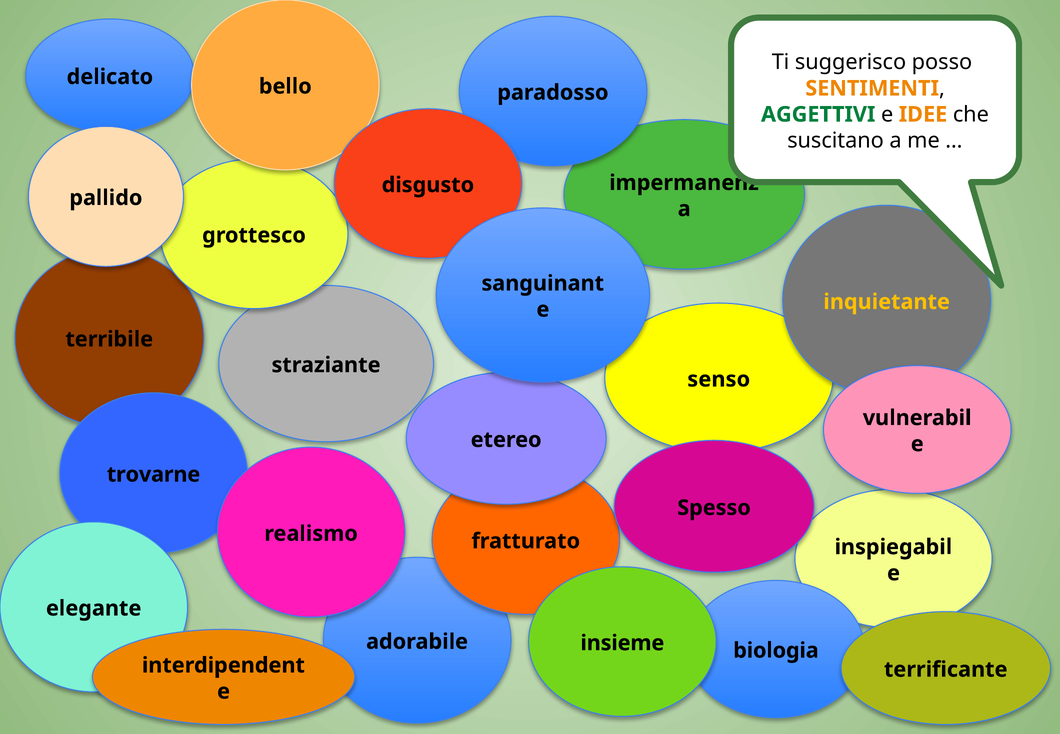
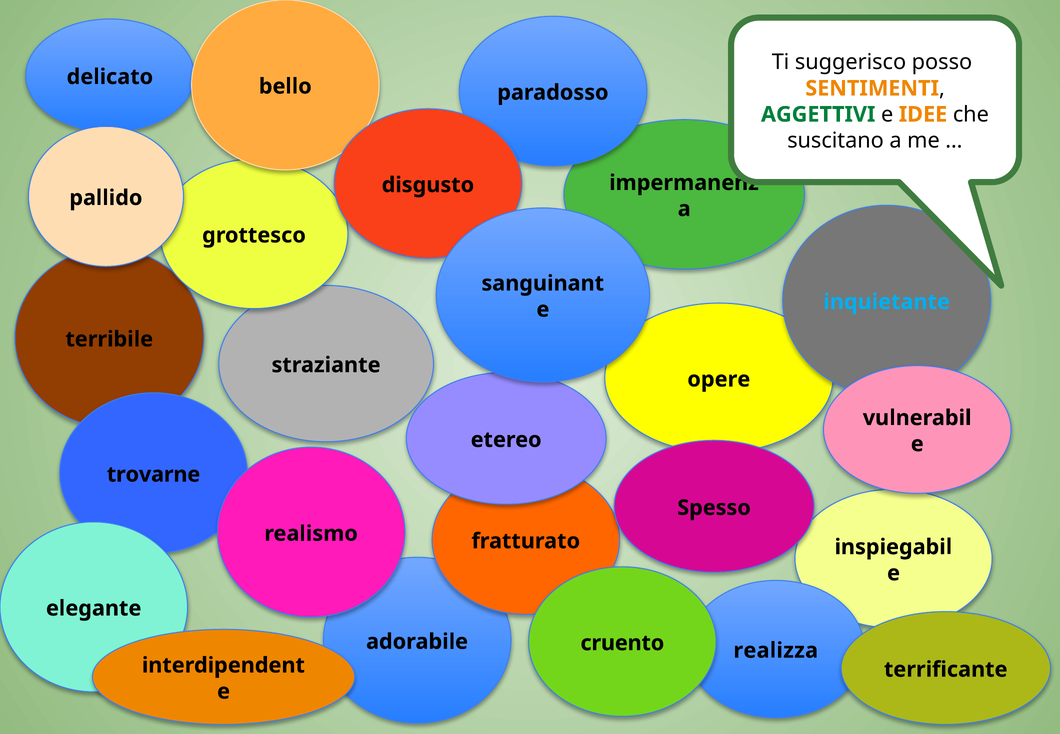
inquietante colour: yellow -> light blue
senso: senso -> opere
insieme: insieme -> cruento
biologia: biologia -> realizza
